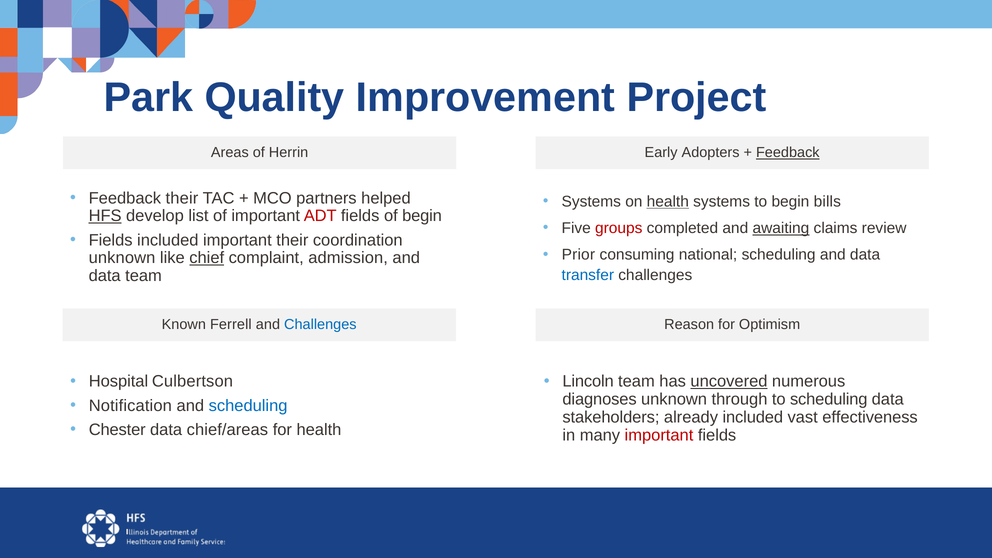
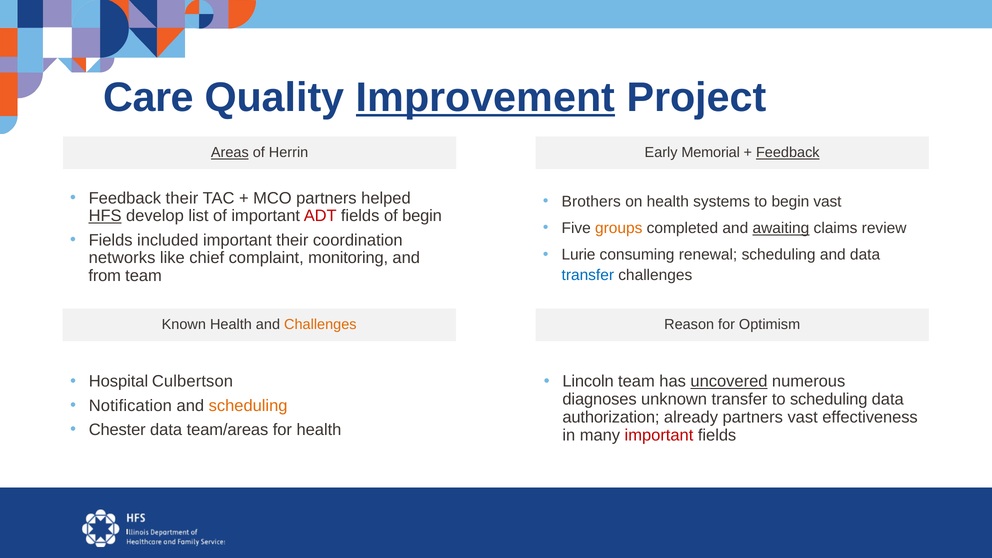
Park: Park -> Care
Improvement underline: none -> present
Areas underline: none -> present
Adopters: Adopters -> Memorial
Systems at (591, 202): Systems -> Brothers
health at (668, 202) underline: present -> none
begin bills: bills -> vast
groups colour: red -> orange
Prior: Prior -> Lurie
national: national -> renewal
unknown at (122, 258): unknown -> networks
chief underline: present -> none
admission: admission -> monitoring
data at (105, 276): data -> from
Known Ferrell: Ferrell -> Health
Challenges at (320, 325) colour: blue -> orange
unknown through: through -> transfer
scheduling at (248, 406) colour: blue -> orange
stakeholders: stakeholders -> authorization
already included: included -> partners
chief/areas: chief/areas -> team/areas
